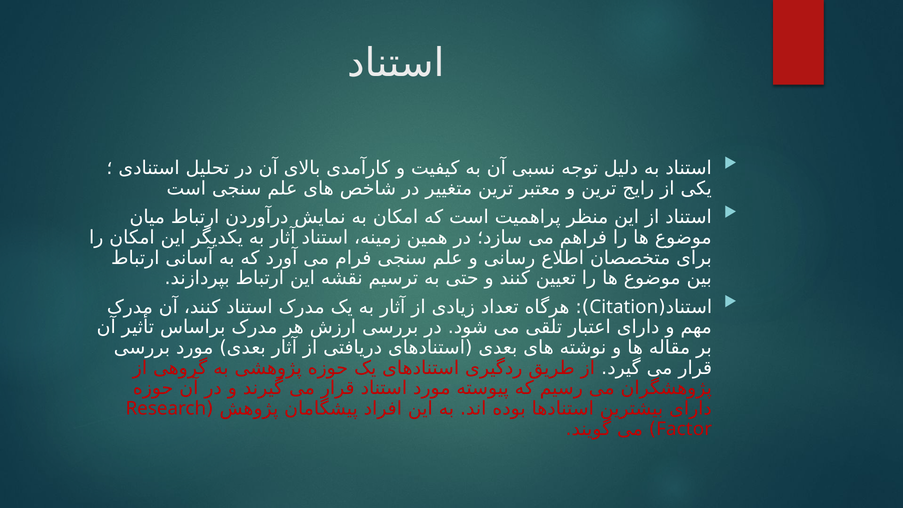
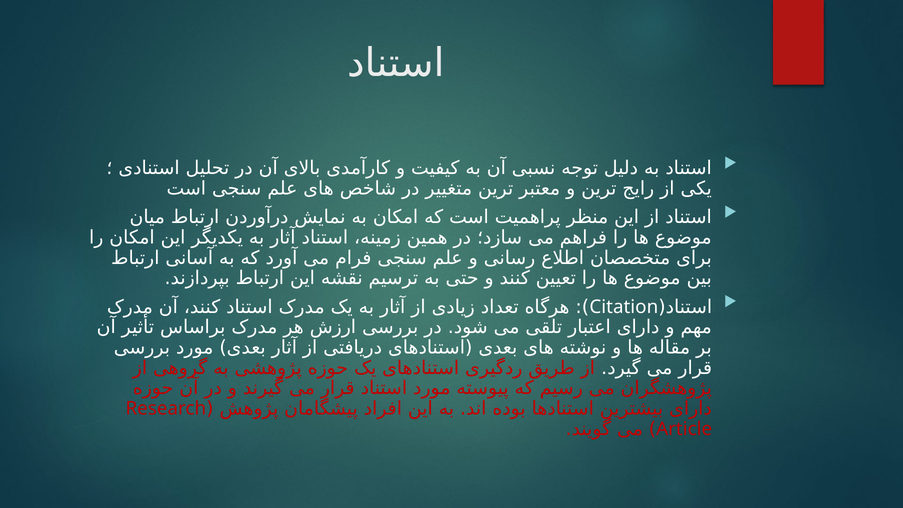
Factor: Factor -> Article
